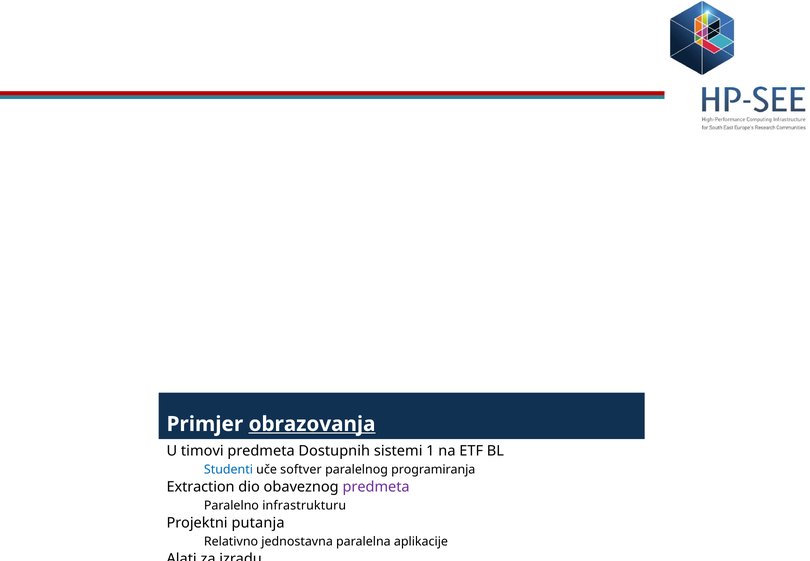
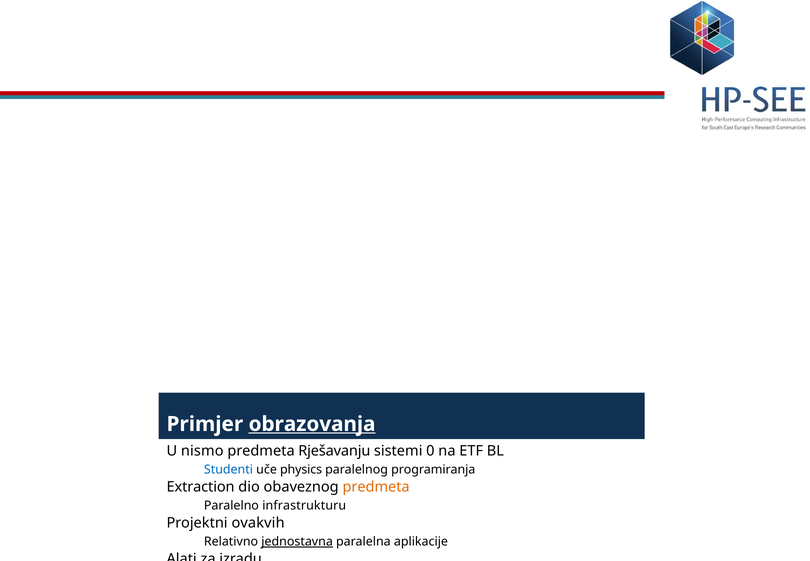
timovi: timovi -> nismo
Dostupnih: Dostupnih -> Rješavanju
1: 1 -> 0
softver: softver -> physics
predmeta at (376, 487) colour: purple -> orange
putanja: putanja -> ovakvih
jednostavna underline: none -> present
